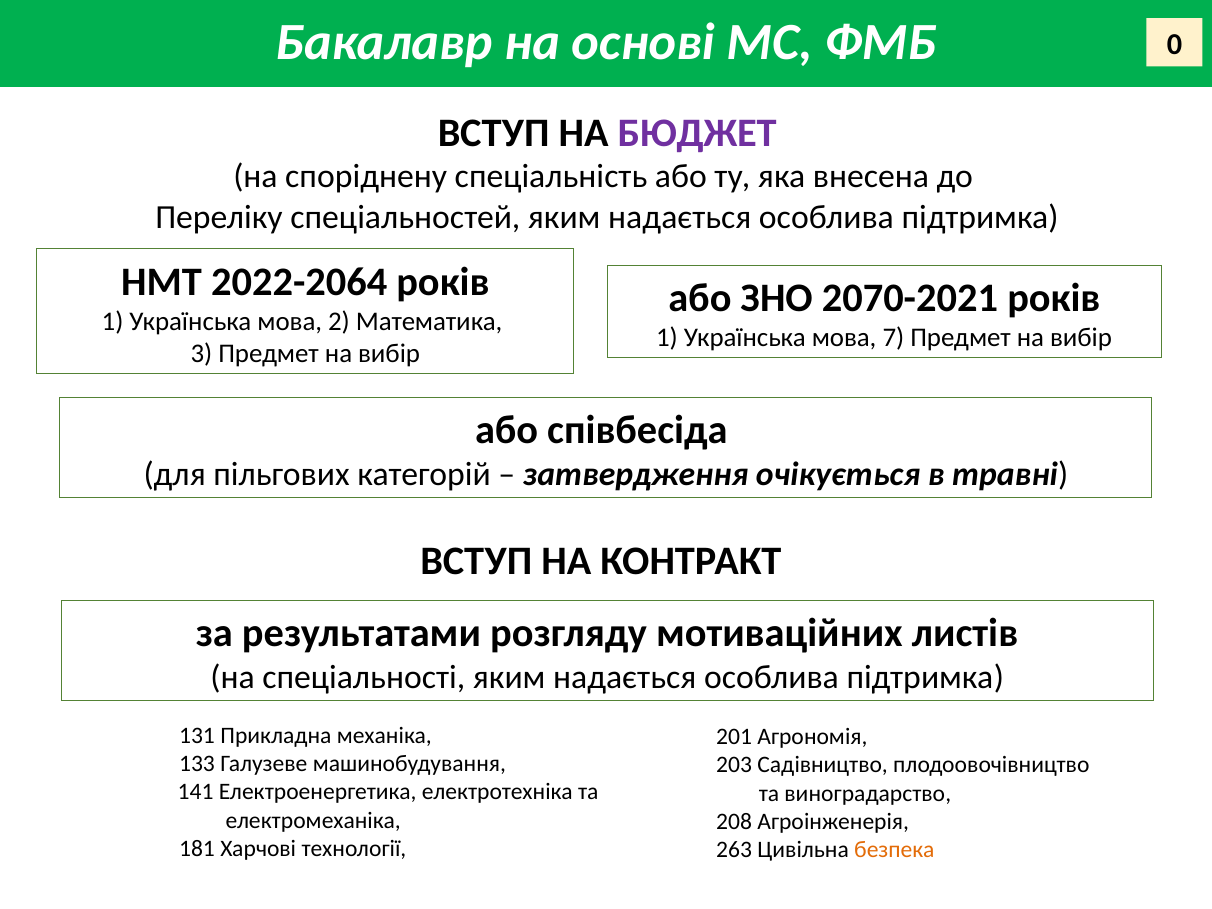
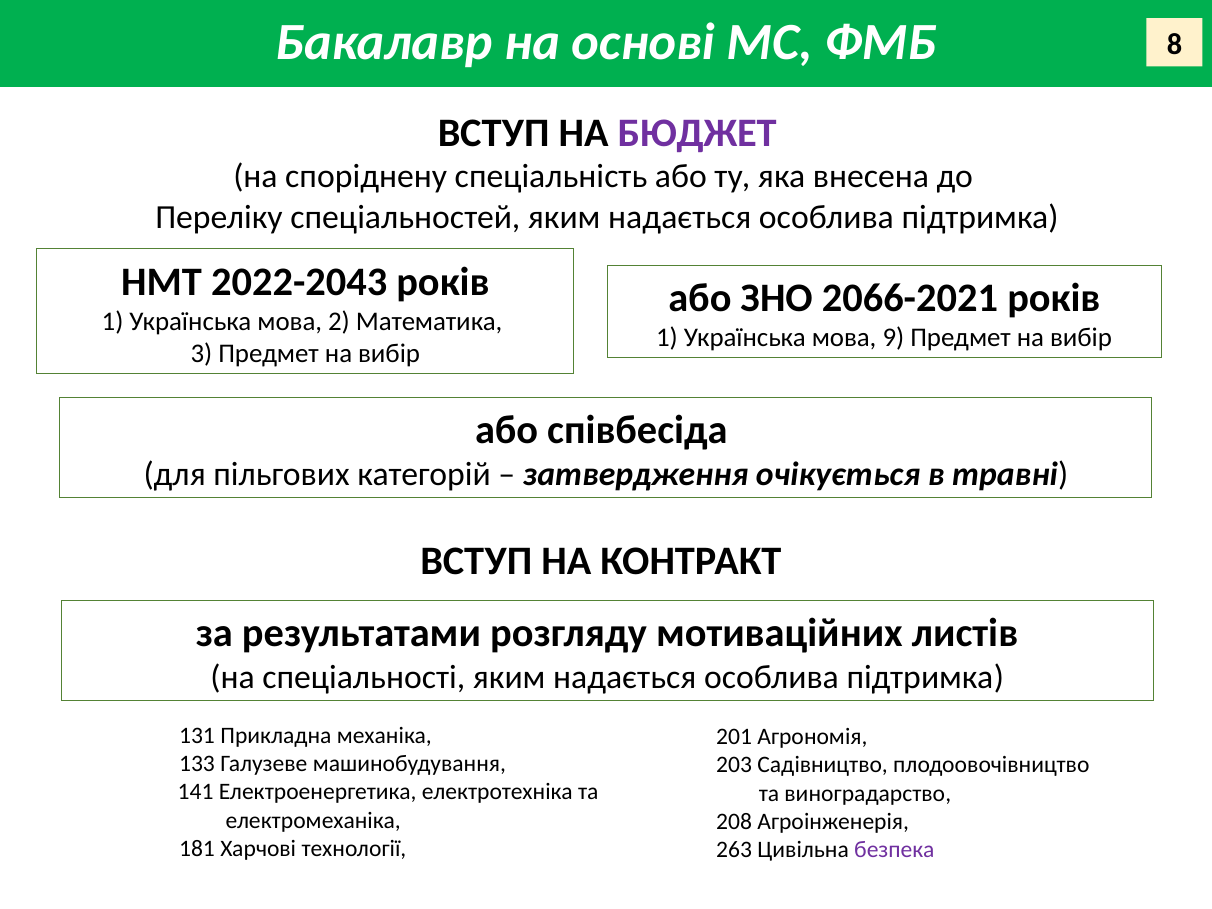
0: 0 -> 8
2022-2064: 2022-2064 -> 2022-2043
2070-2021: 2070-2021 -> 2066-2021
7: 7 -> 9
безпека colour: orange -> purple
